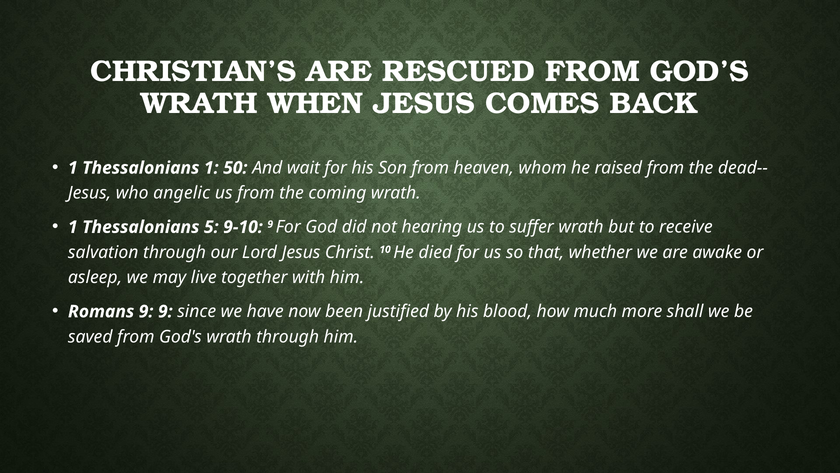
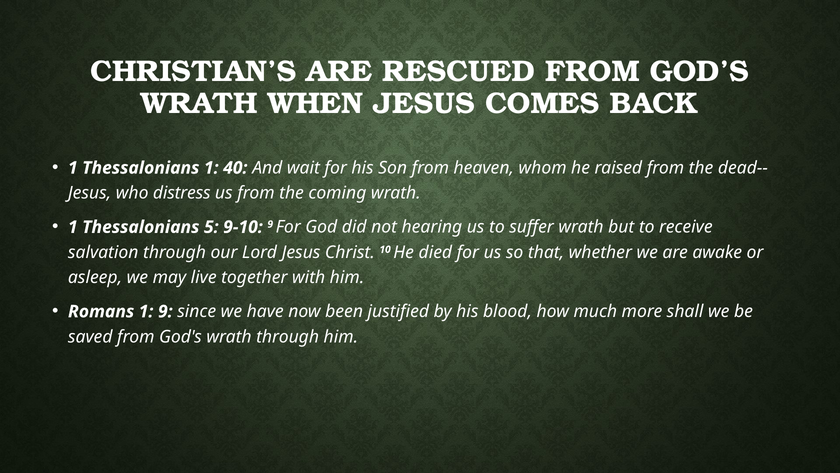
50: 50 -> 40
angelic: angelic -> distress
Romans 9: 9 -> 1
